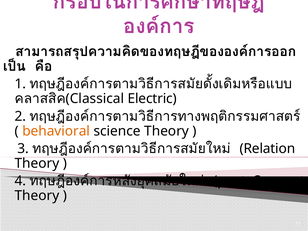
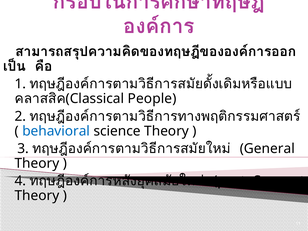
Electric: Electric -> People
behavioral colour: orange -> blue
Relation: Relation -> General
